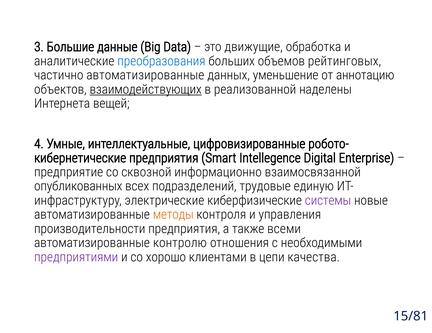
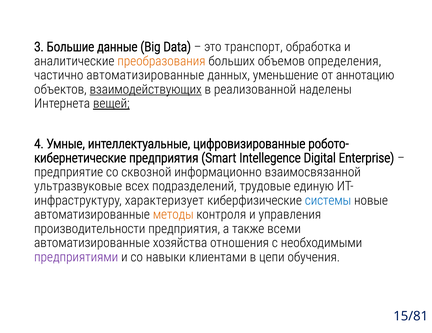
движущие: движущие -> транспорт
преобразования colour: blue -> orange
рейтинговых: рейтинговых -> определения
вещей underline: none -> present
опубликованных: опубликованных -> ультразвуковые
электрические: электрические -> характеризует
системы colour: purple -> blue
контролю: контролю -> хозяйства
хорошо: хорошо -> навыки
качества: качества -> обучения
